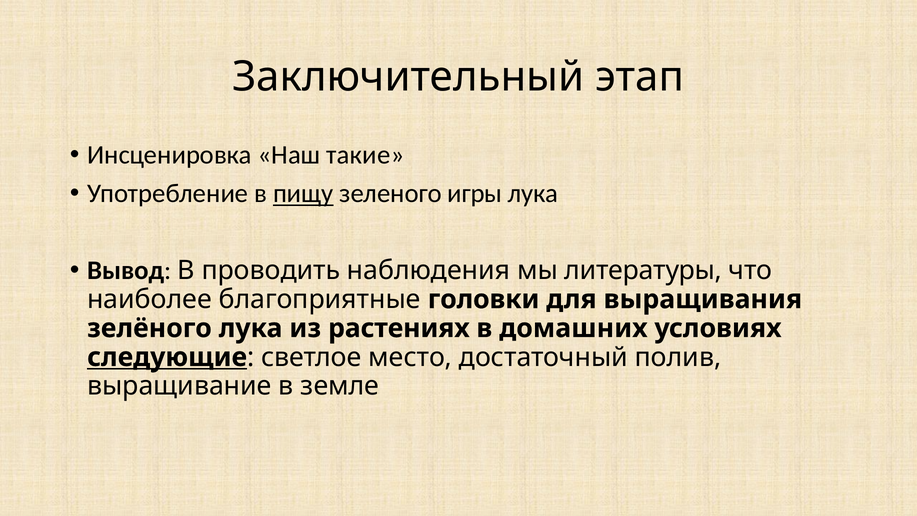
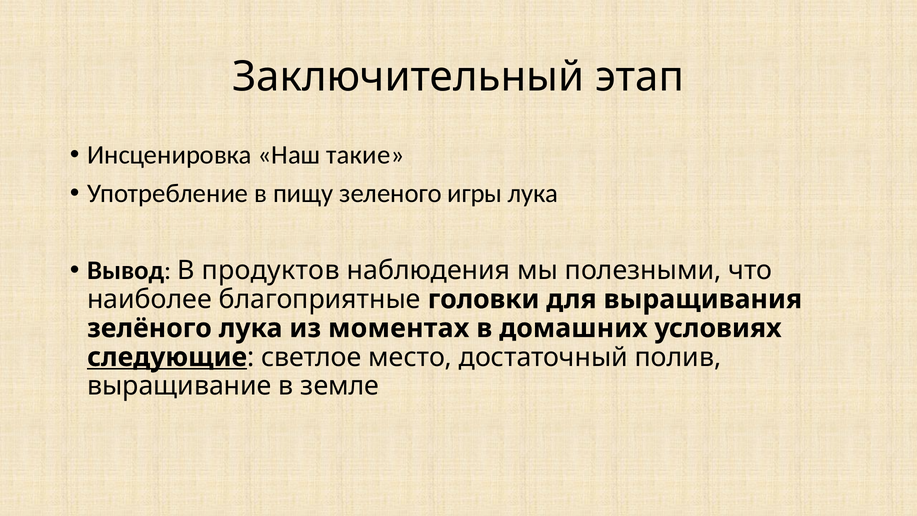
пищу underline: present -> none
проводить: проводить -> продуктов
литературы: литературы -> полезными
растениях: растениях -> моментах
